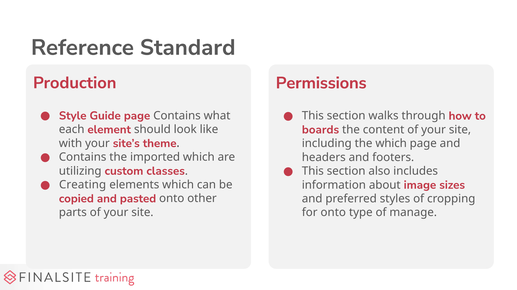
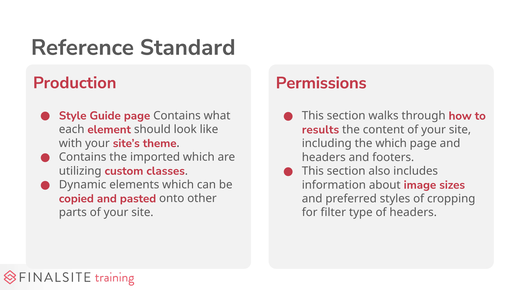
boards: boards -> results
Creating: Creating -> Dynamic
for onto: onto -> filter
of manage: manage -> headers
